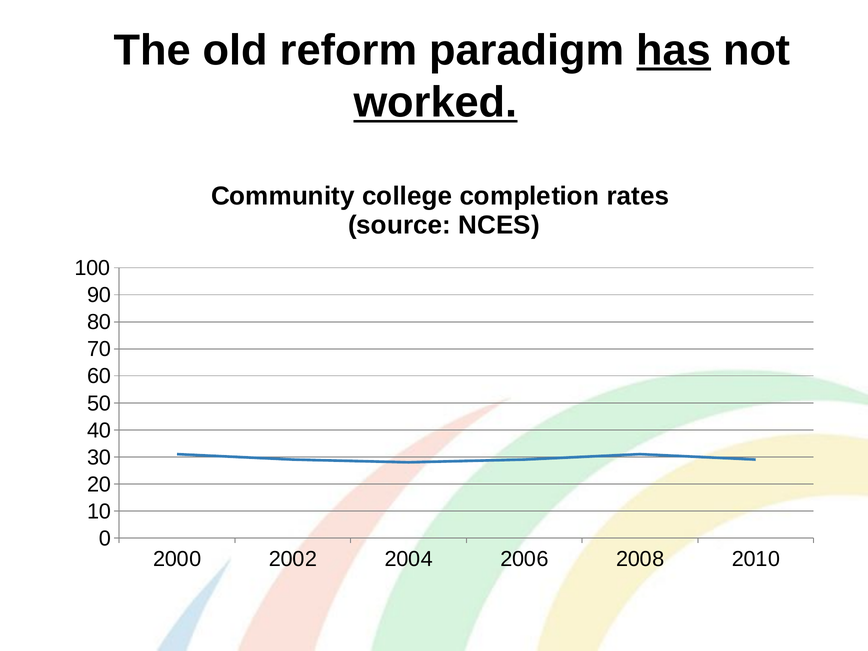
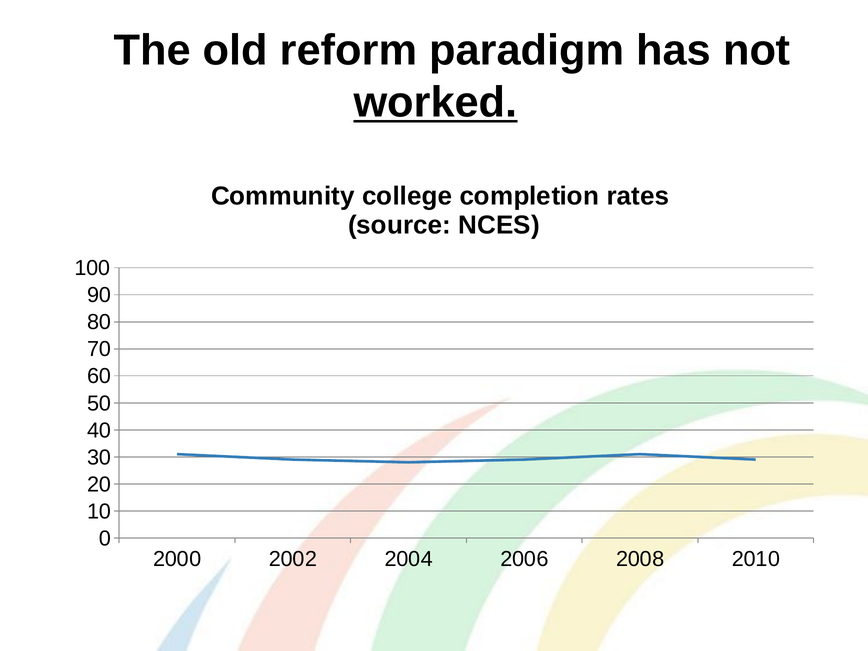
has underline: present -> none
